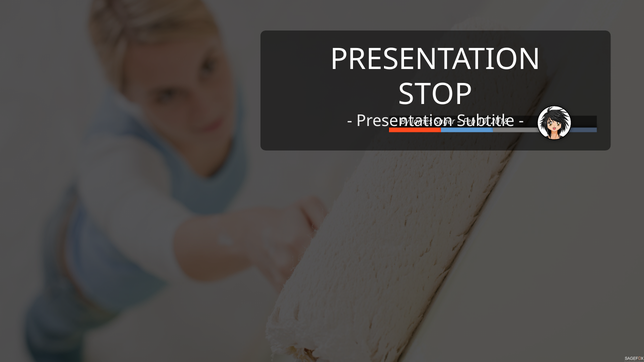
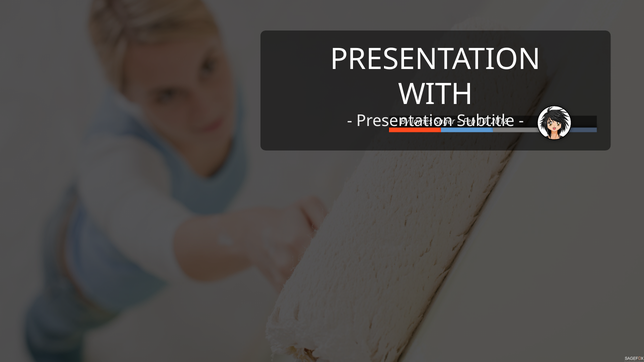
STOP: STOP -> WITH
